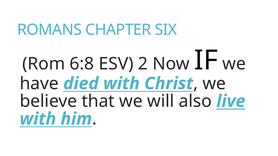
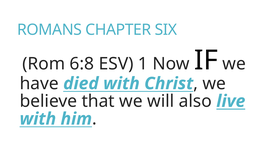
2: 2 -> 1
